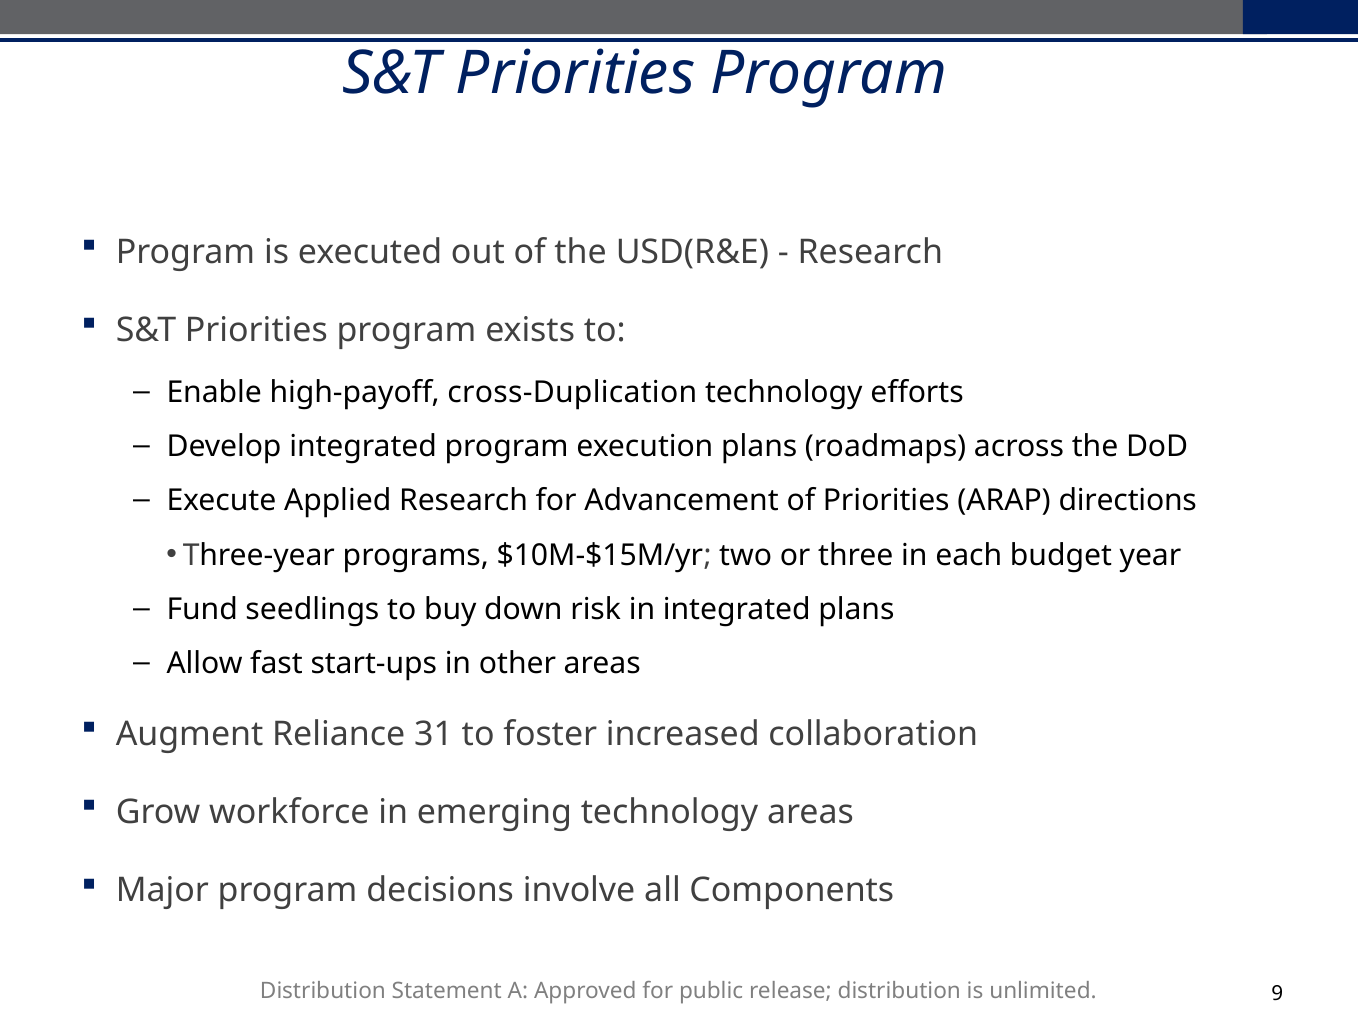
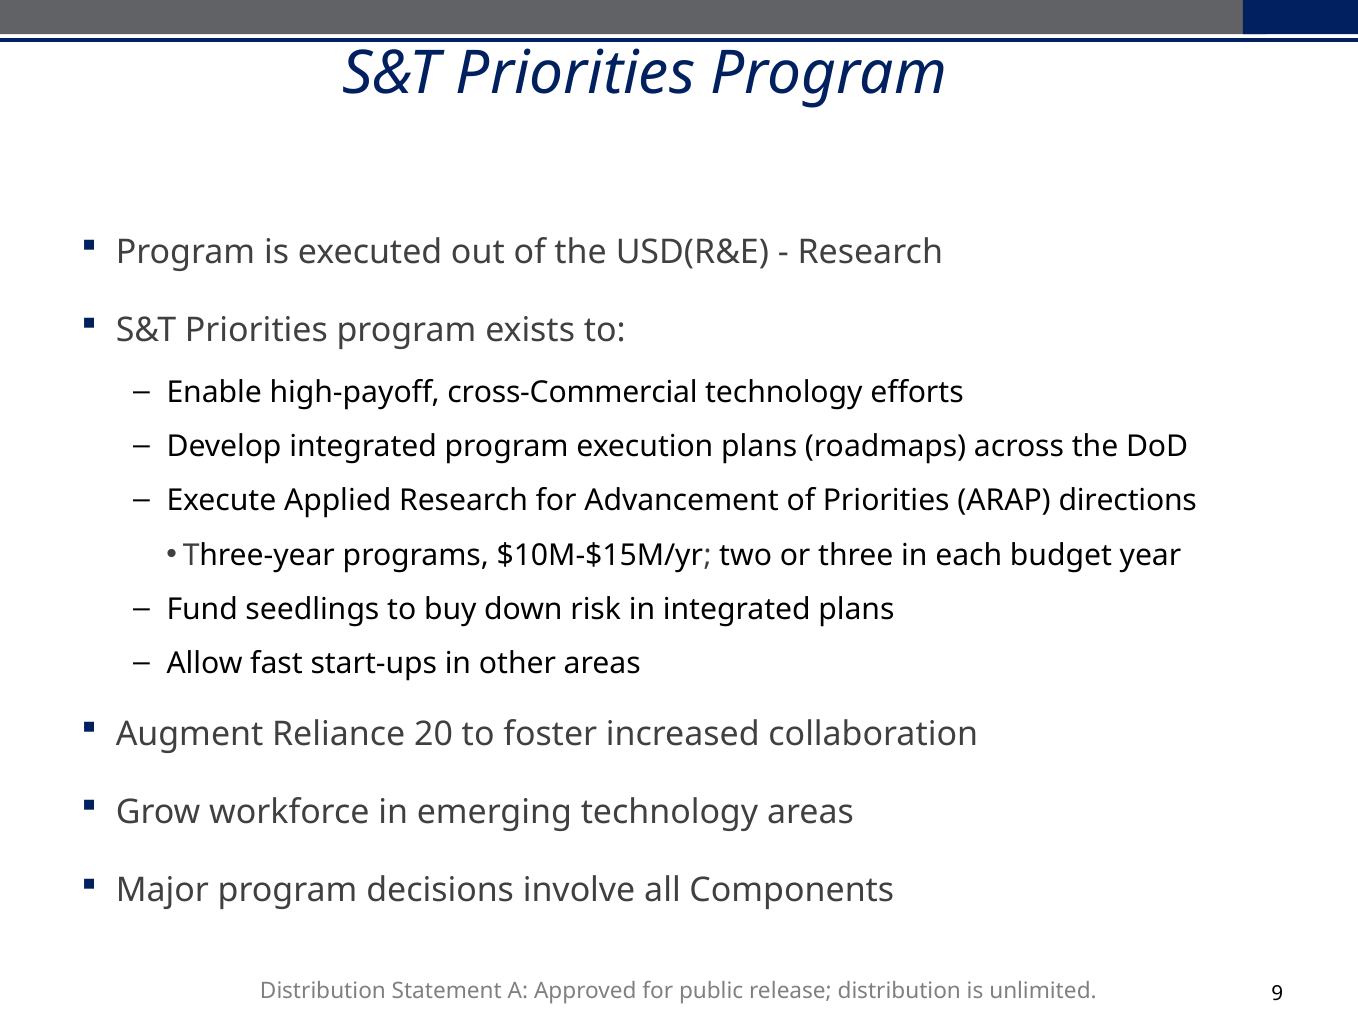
cross-Duplication: cross-Duplication -> cross-Commercial
31: 31 -> 20
